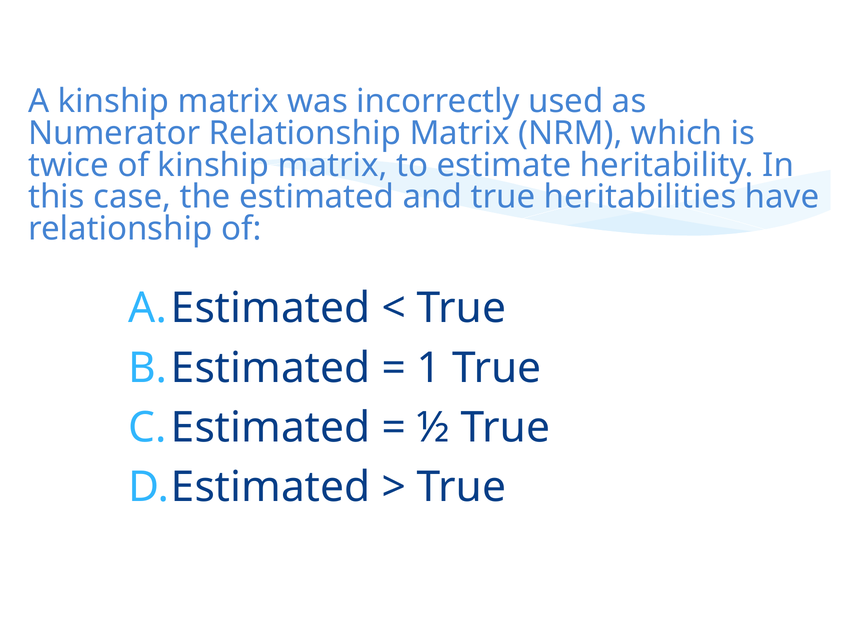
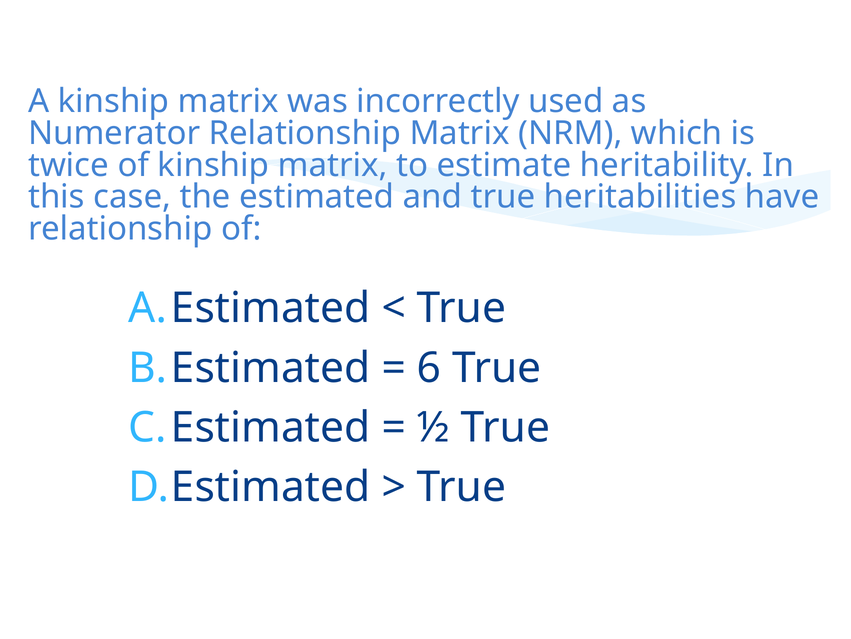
1: 1 -> 6
